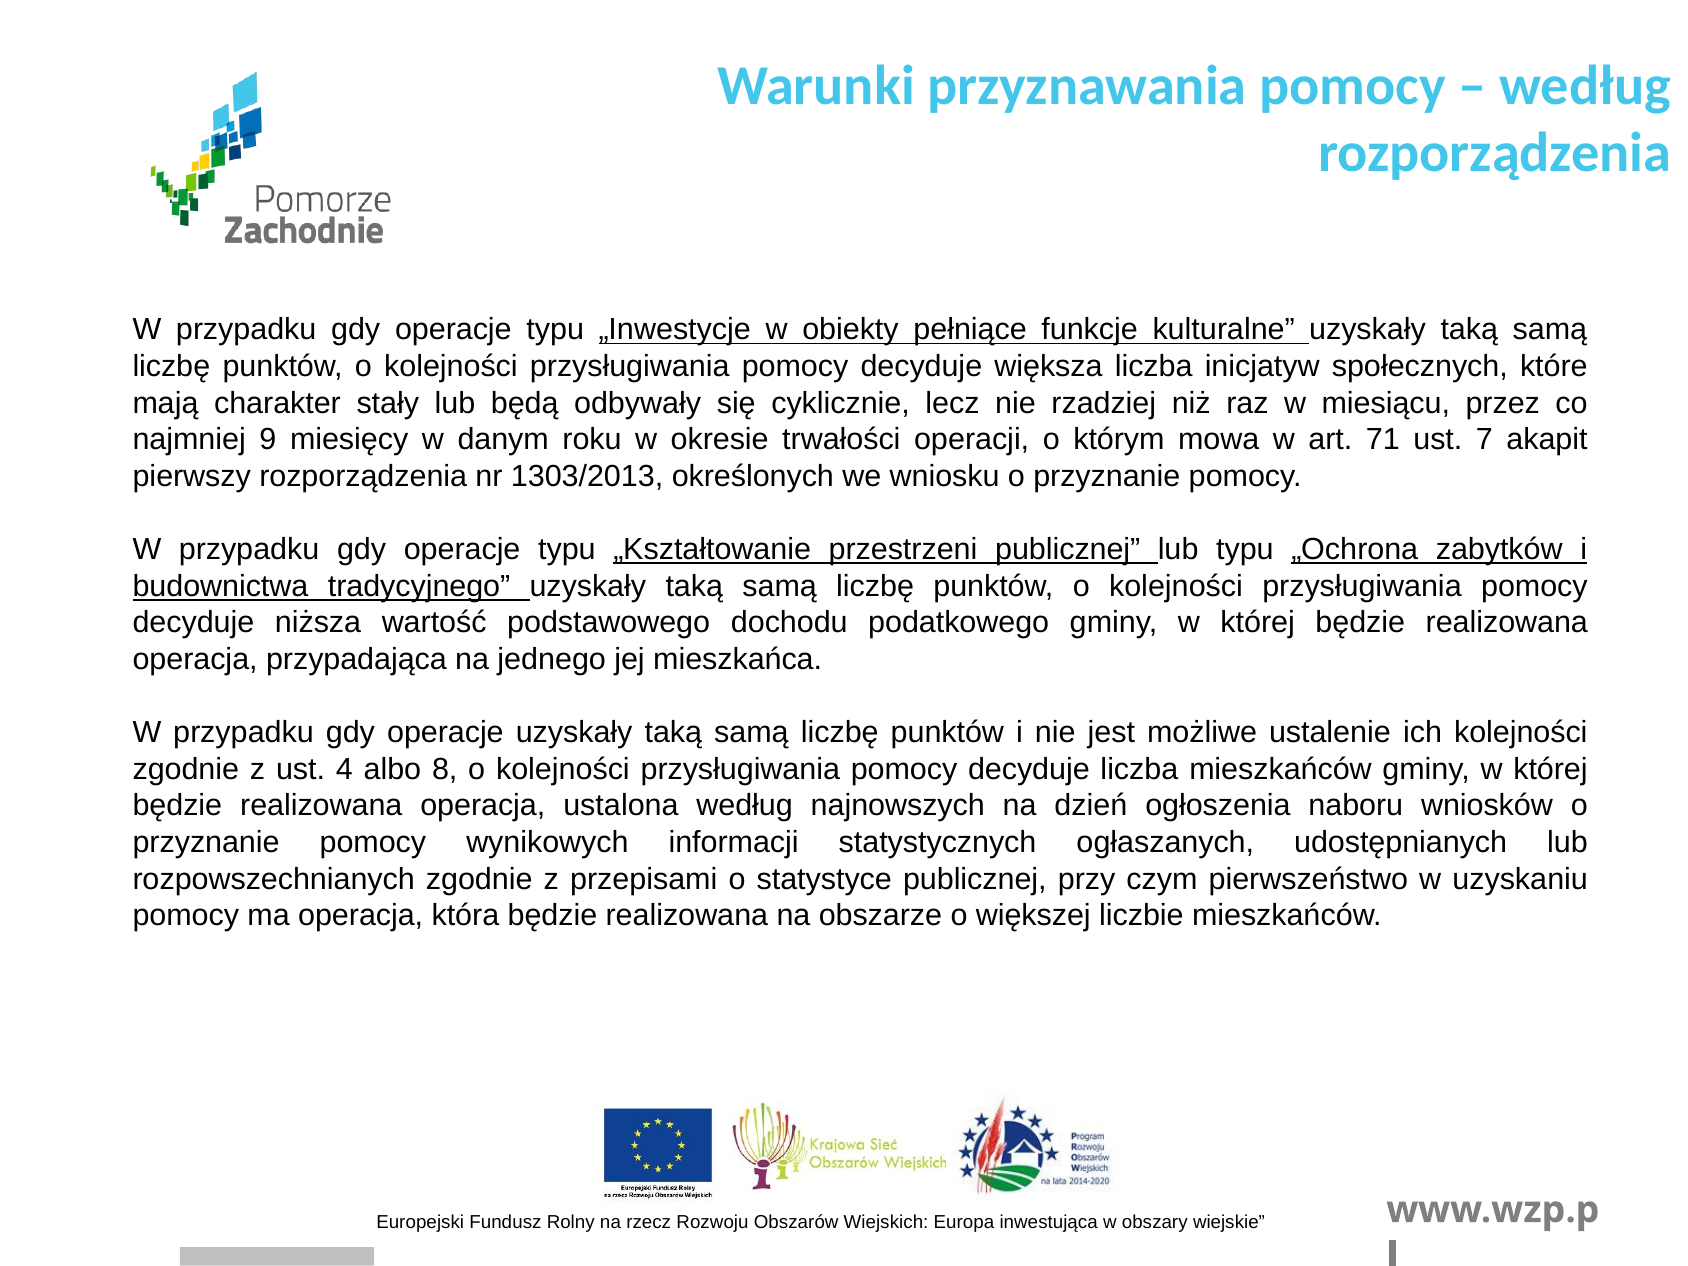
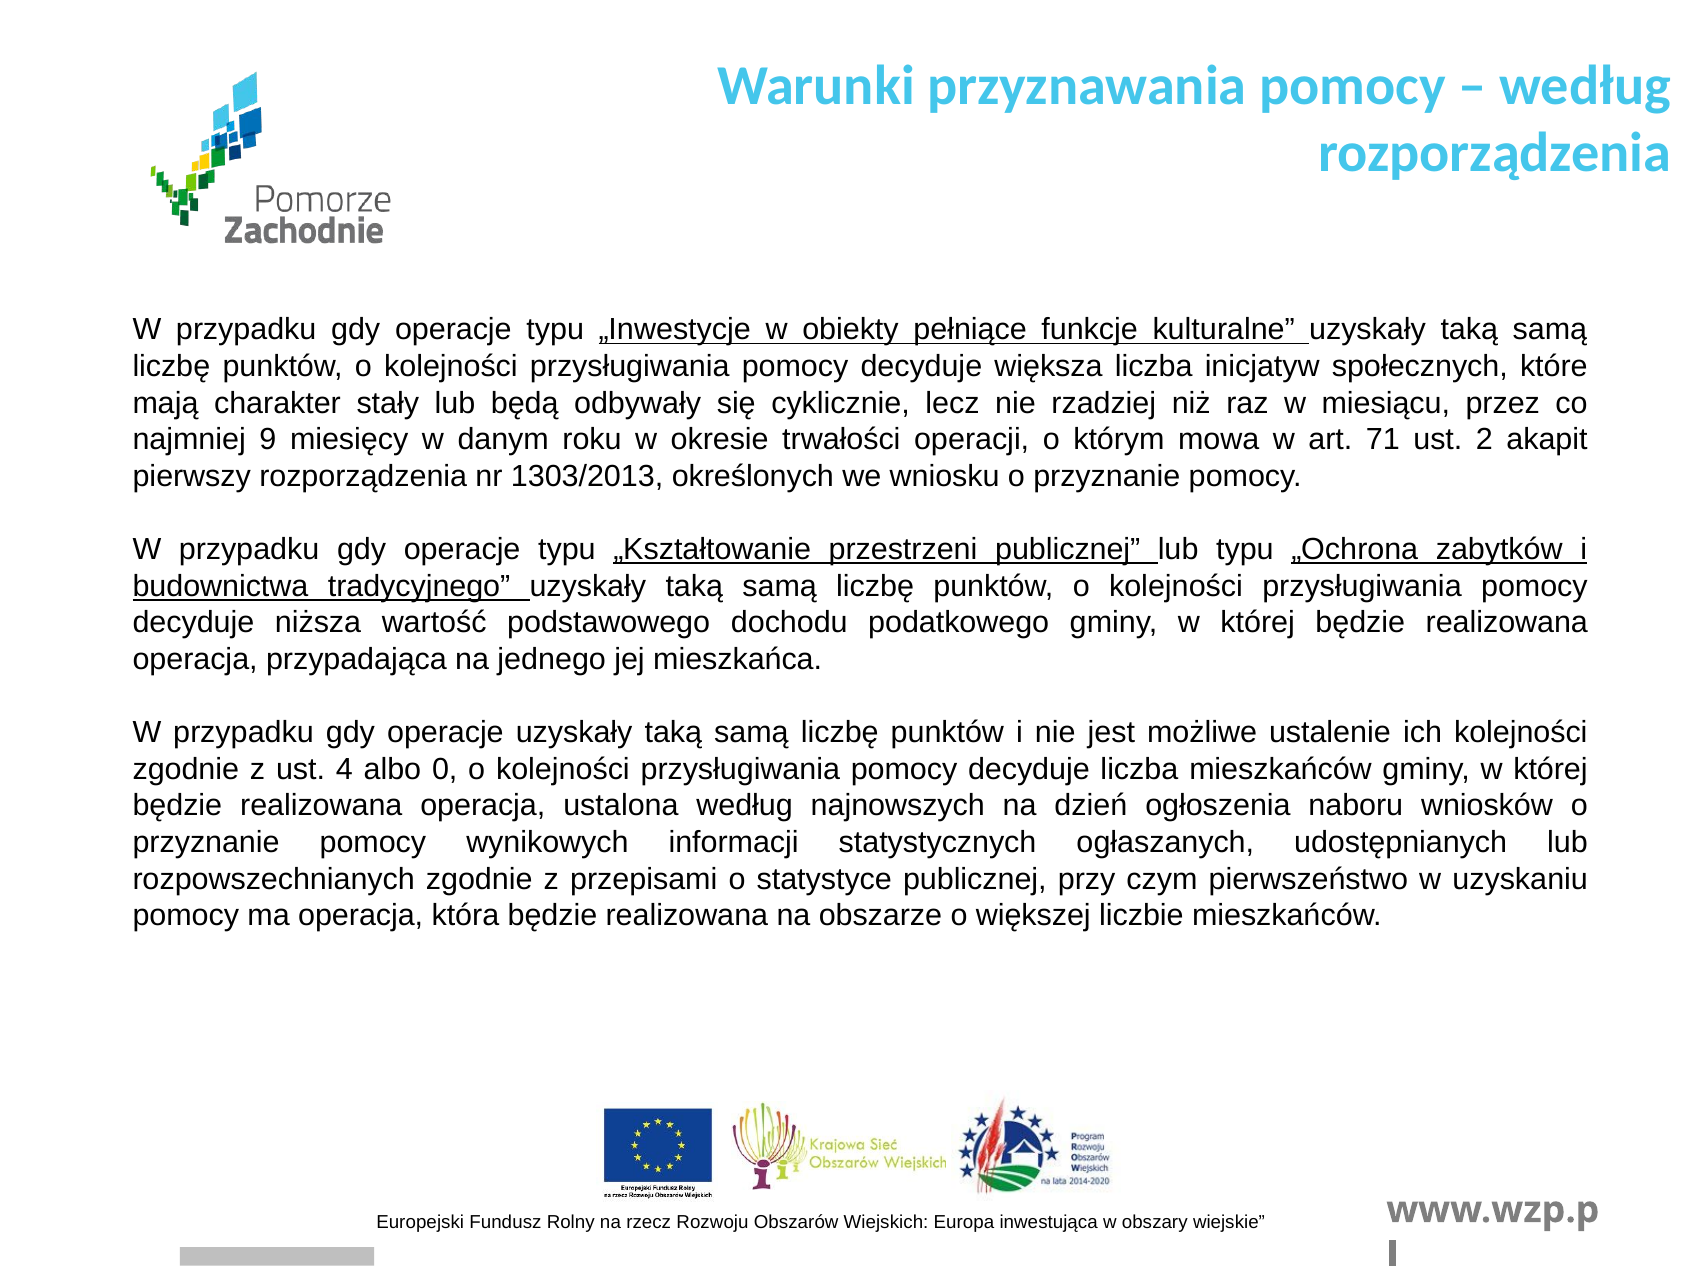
7: 7 -> 2
8: 8 -> 0
